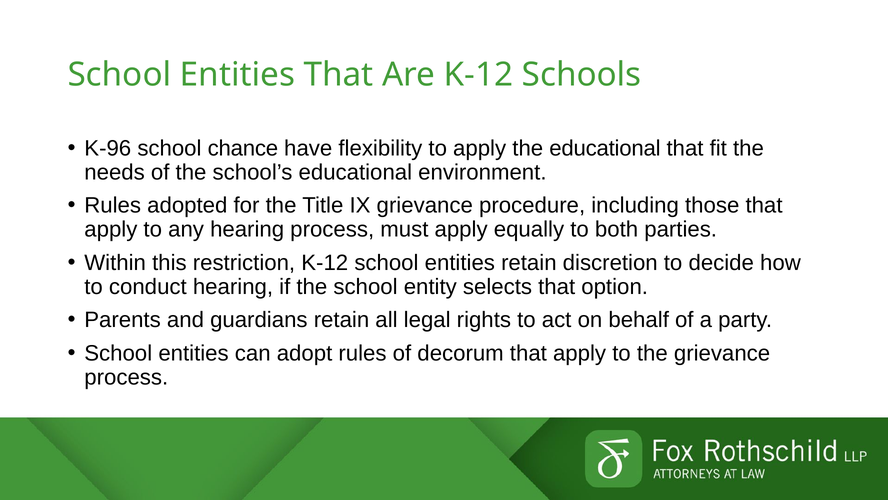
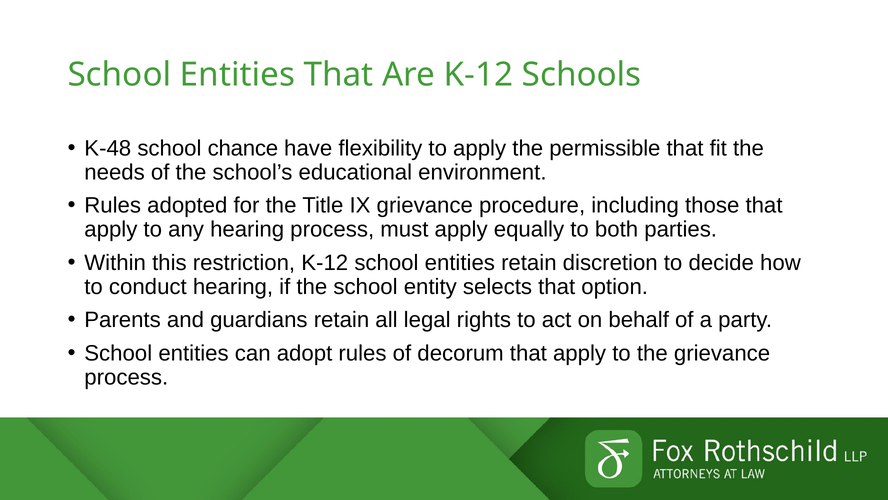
K-96: K-96 -> K-48
the educational: educational -> permissible
